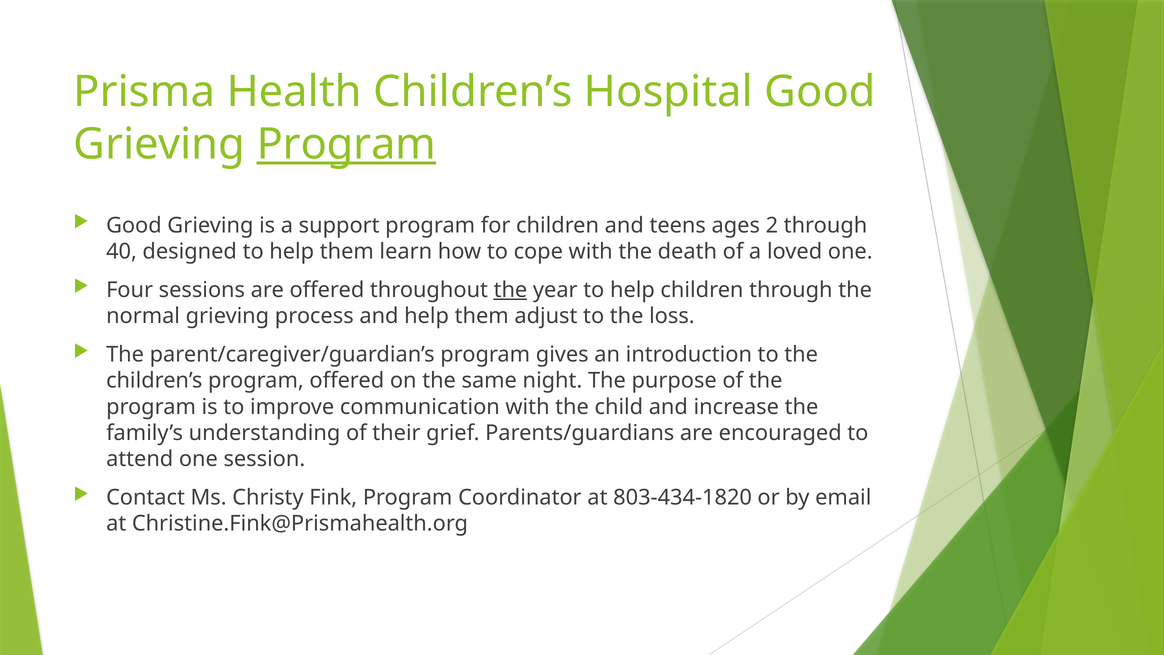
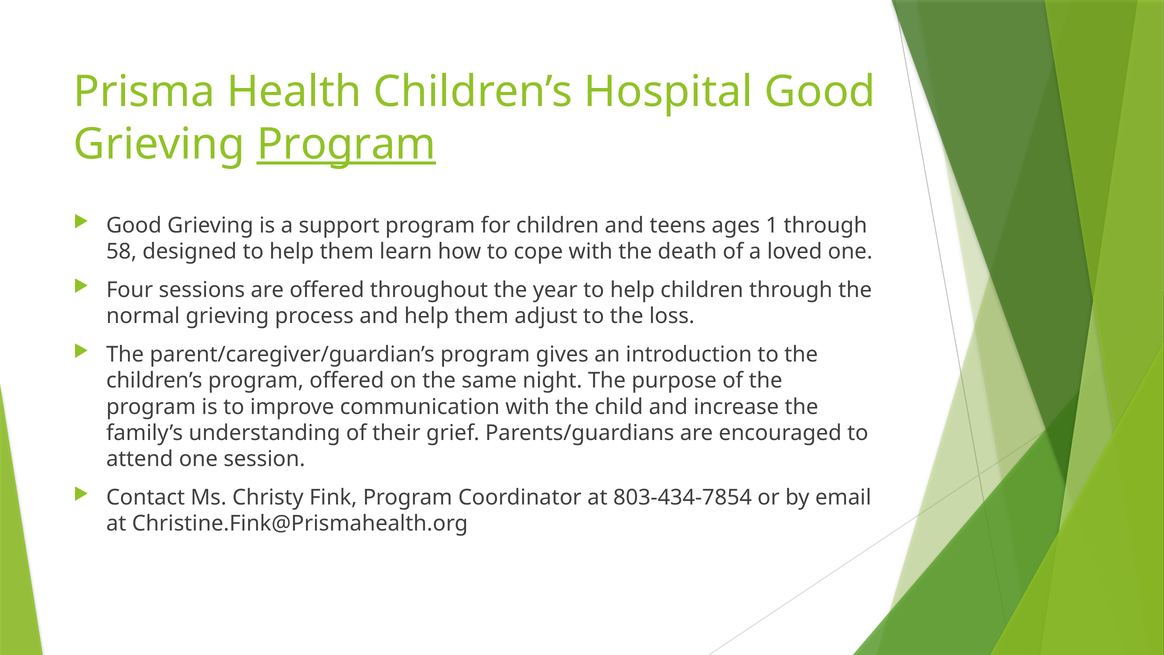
2: 2 -> 1
40: 40 -> 58
the at (510, 290) underline: present -> none
803-434-1820: 803-434-1820 -> 803-434-7854
